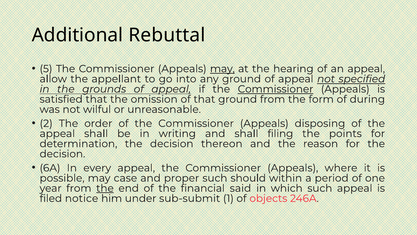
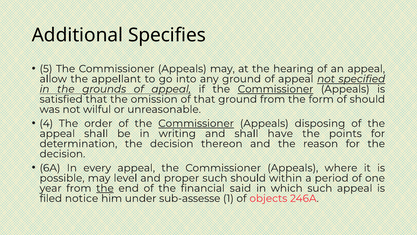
Rebuttal: Rebuttal -> Specifies
may at (222, 69) underline: present -> none
of during: during -> should
2: 2 -> 4
Commissioner at (196, 123) underline: none -> present
filing: filing -> have
case: case -> level
sub-submit: sub-submit -> sub-assesse
